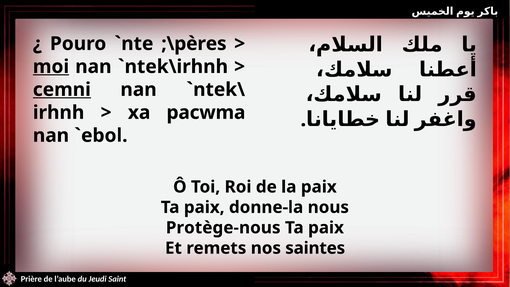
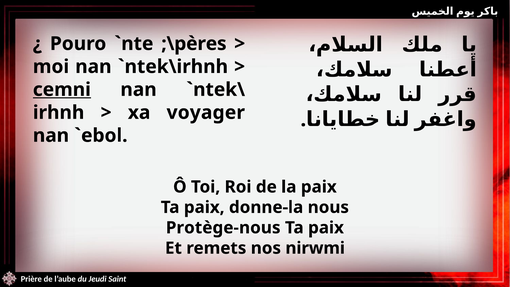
moi underline: present -> none
pacwma: pacwma -> voyager
saintes: saintes -> nirwmi
